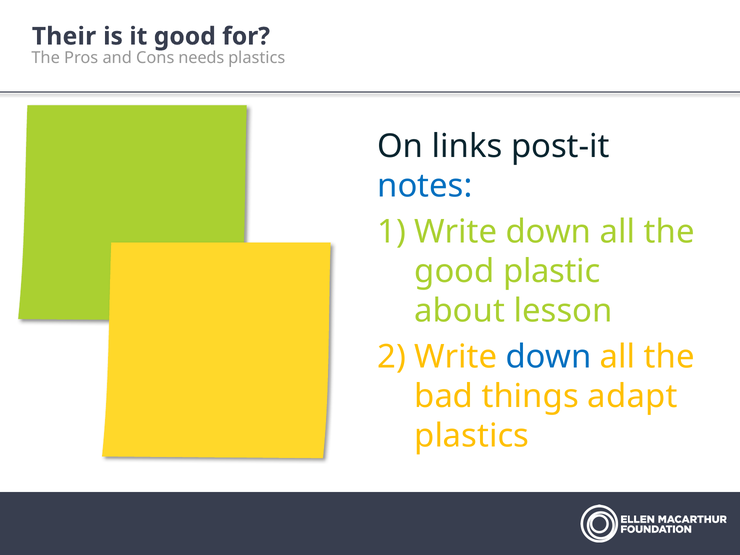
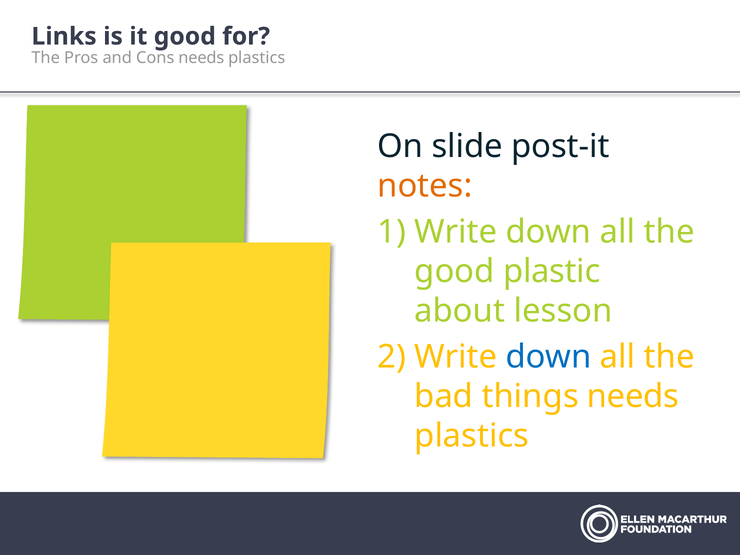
Their: Their -> Links
links: links -> slide
notes colour: blue -> orange
things adapt: adapt -> needs
